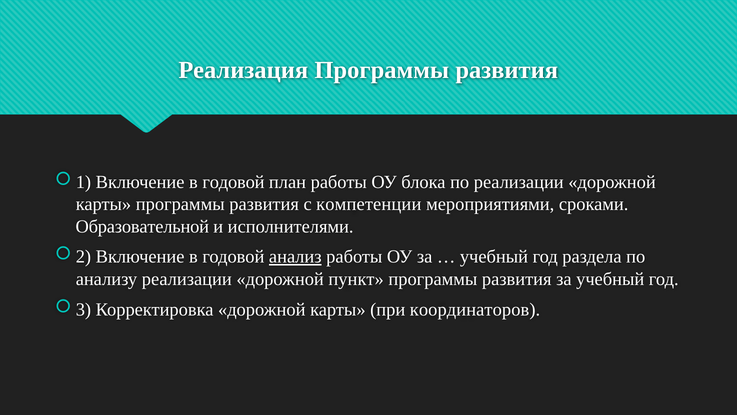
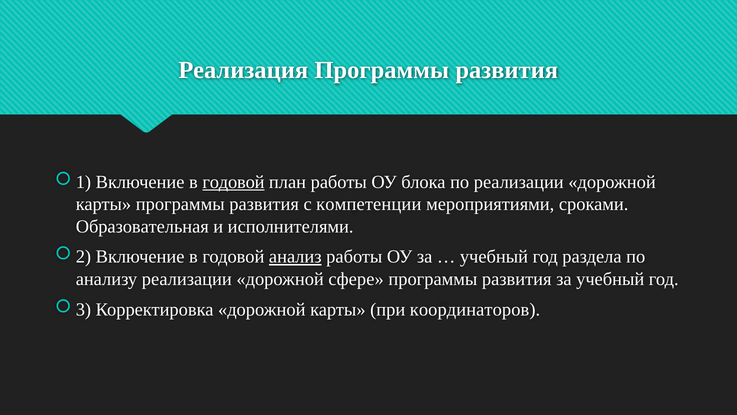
годовой at (233, 182) underline: none -> present
Образовательной: Образовательной -> Образовательная
пункт: пункт -> сфере
